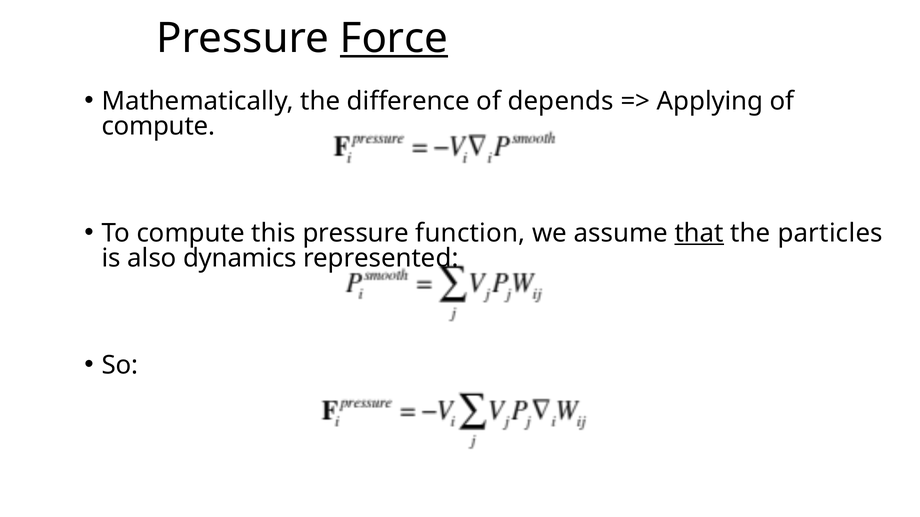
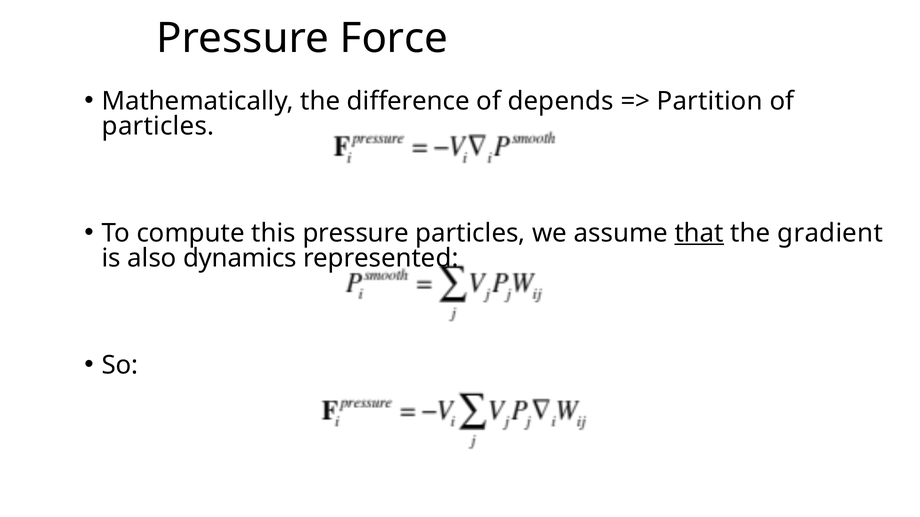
Force underline: present -> none
Applying: Applying -> Partition
compute at (158, 126): compute -> particles
pressure function: function -> particles
particles: particles -> gradient
